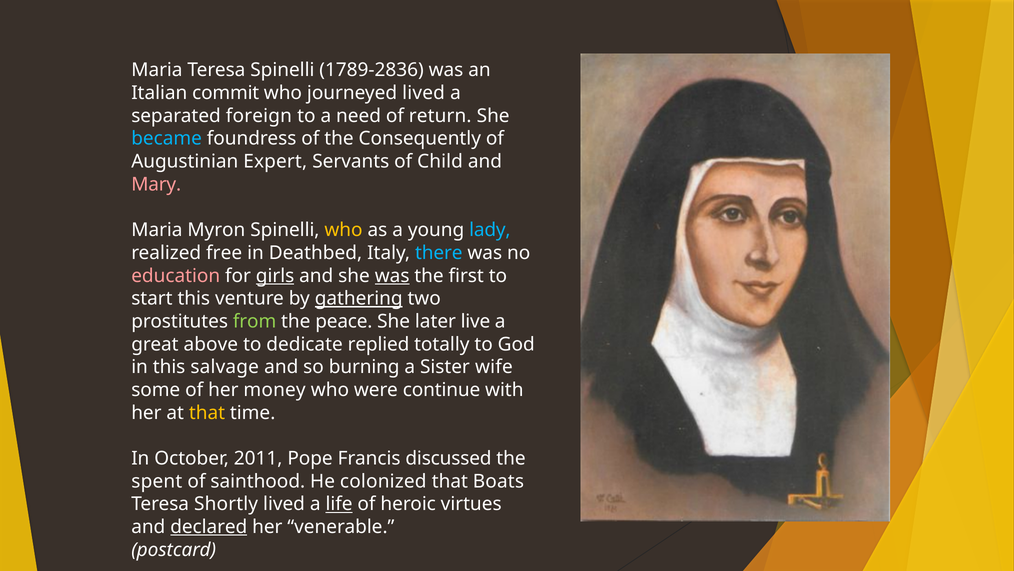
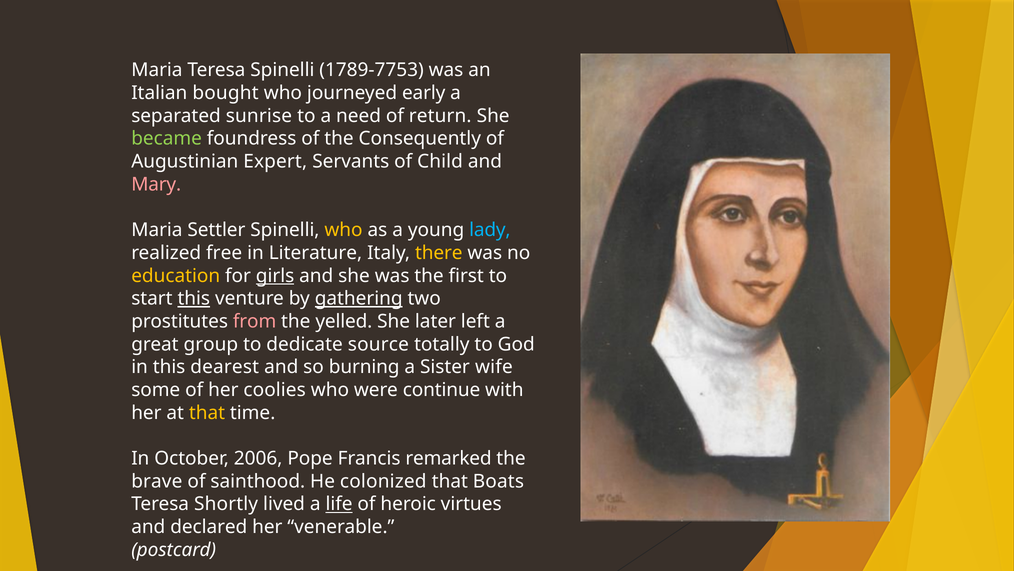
1789-2836: 1789-2836 -> 1789-7753
commit: commit -> bought
journeyed lived: lived -> early
foreign: foreign -> sunrise
became colour: light blue -> light green
Myron: Myron -> Settler
Deathbed: Deathbed -> Literature
there colour: light blue -> yellow
education colour: pink -> yellow
was at (392, 275) underline: present -> none
this at (194, 298) underline: none -> present
from colour: light green -> pink
peace: peace -> yelled
live: live -> left
above: above -> group
replied: replied -> source
salvage: salvage -> dearest
money: money -> coolies
2011: 2011 -> 2006
discussed: discussed -> remarked
spent: spent -> brave
declared underline: present -> none
